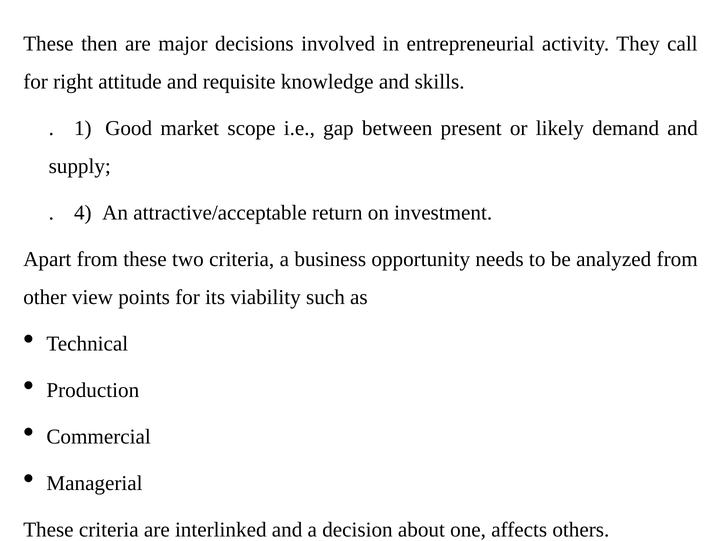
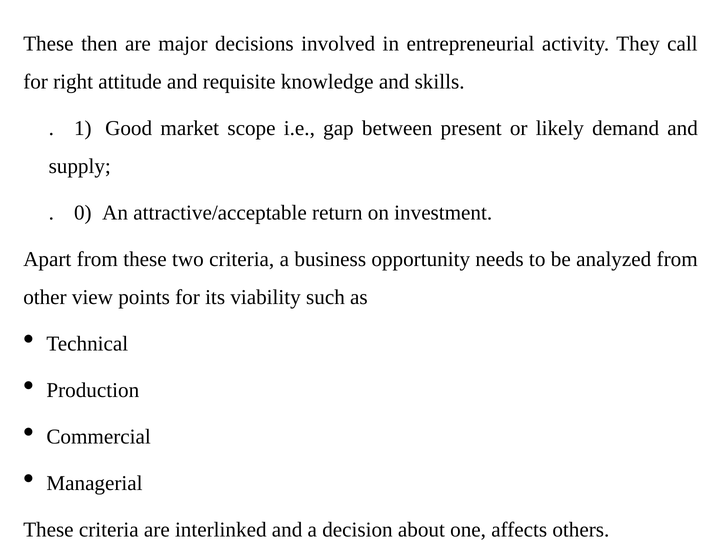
4: 4 -> 0
